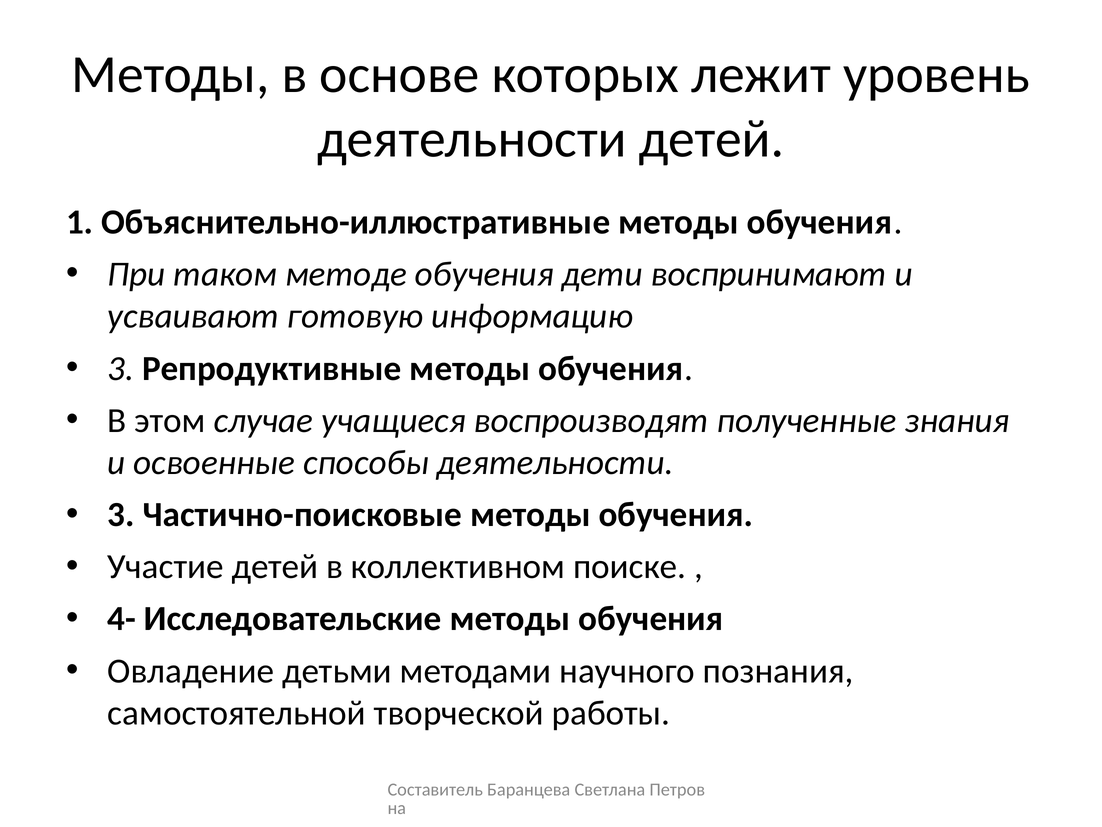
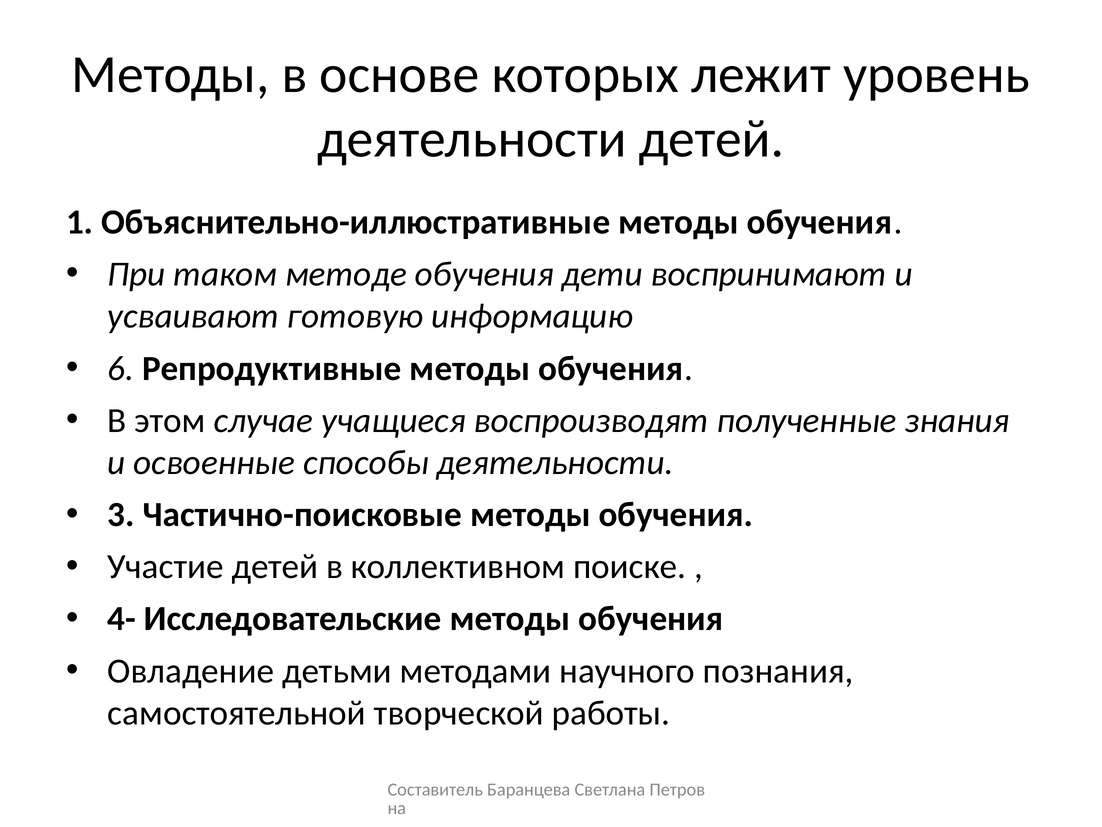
3 at (121, 368): 3 -> 6
